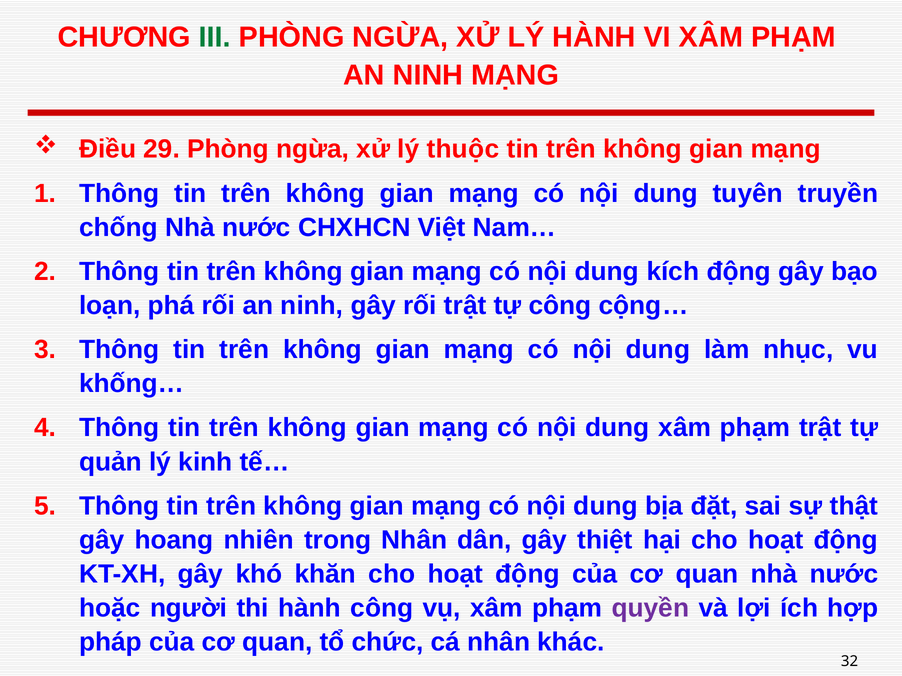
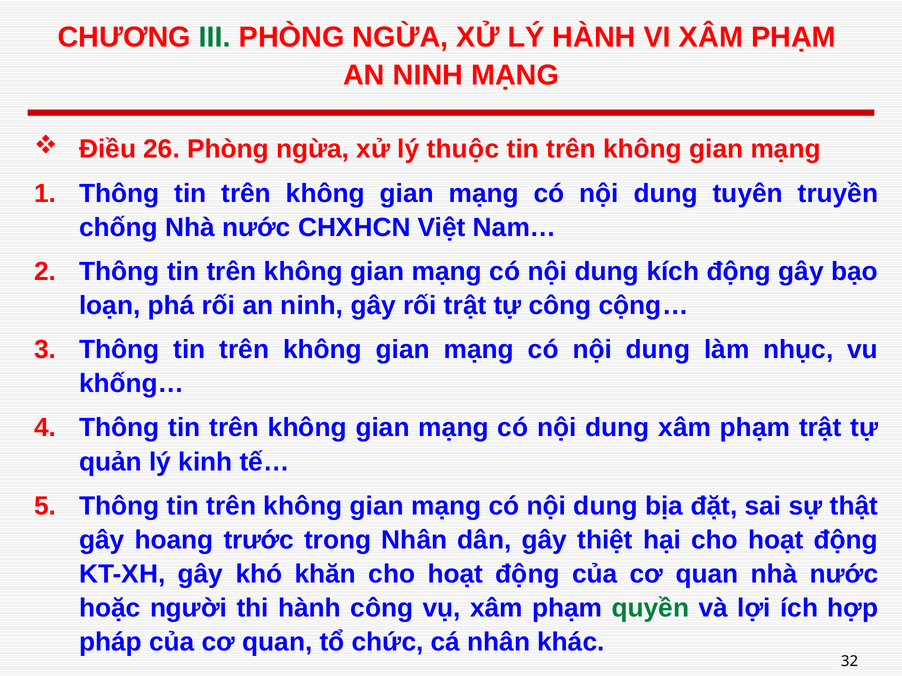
29: 29 -> 26
nhiên: nhiên -> trước
quyền colour: purple -> green
